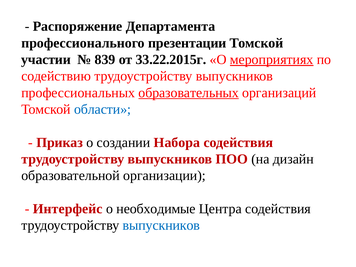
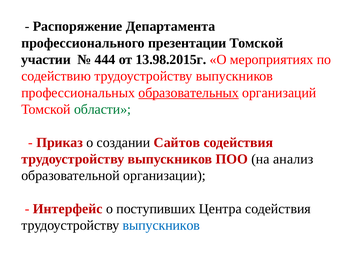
839: 839 -> 444
33.22.2015г: 33.22.2015г -> 13.98.2015г
мероприятиях underline: present -> none
области colour: blue -> green
Набора: Набора -> Сайтов
дизайн: дизайн -> анализ
необходимые: необходимые -> поступивших
